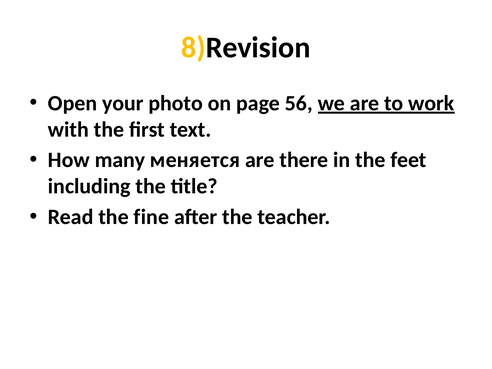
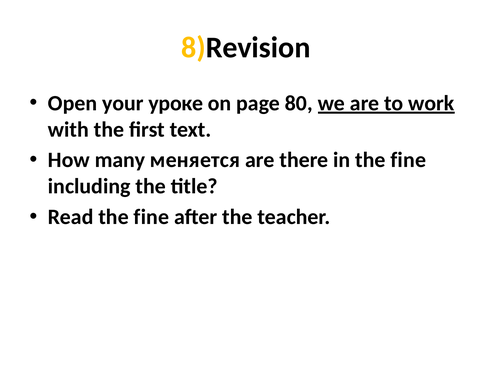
photo: photo -> уроке
56: 56 -> 80
in the feet: feet -> fine
